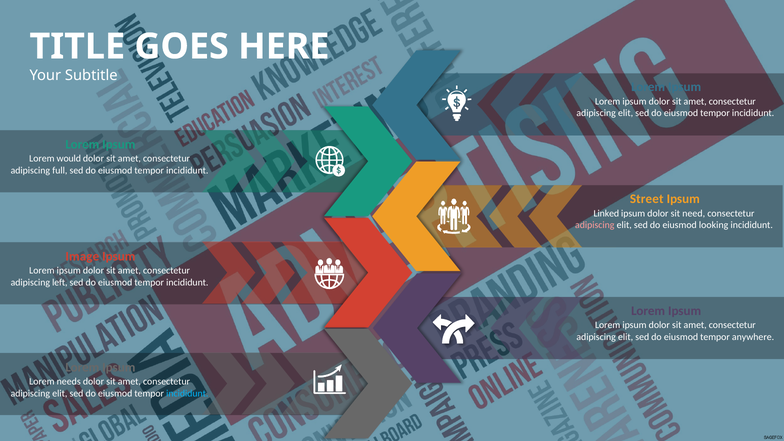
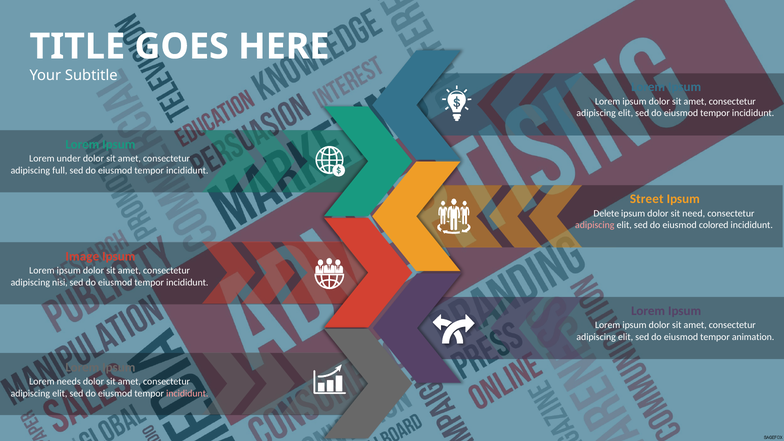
would: would -> under
Linked: Linked -> Delete
looking: looking -> colored
left: left -> nisi
anywhere: anywhere -> animation
incididunt at (187, 393) colour: light blue -> pink
